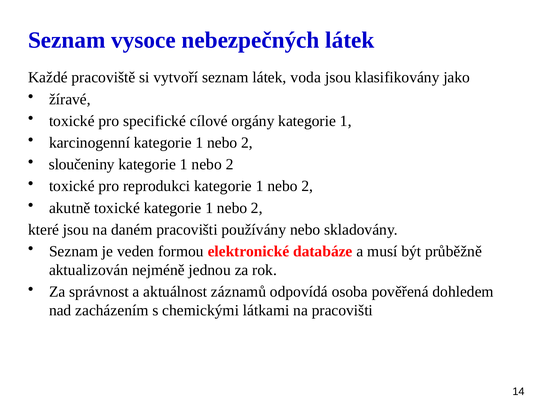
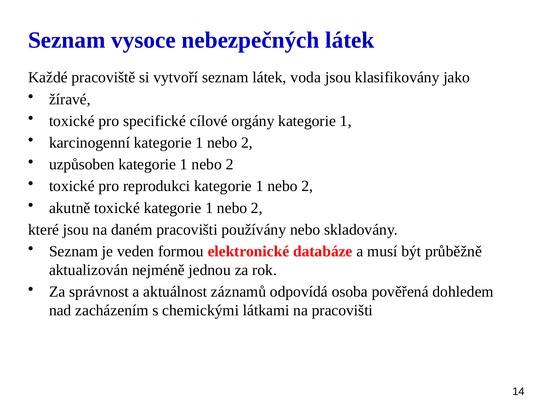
sloučeniny: sloučeniny -> uzpůsoben
